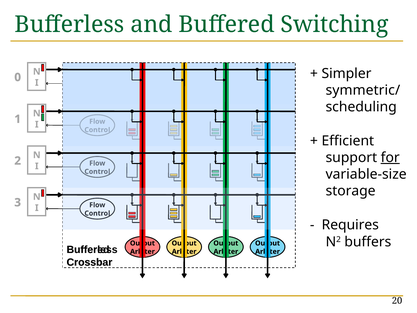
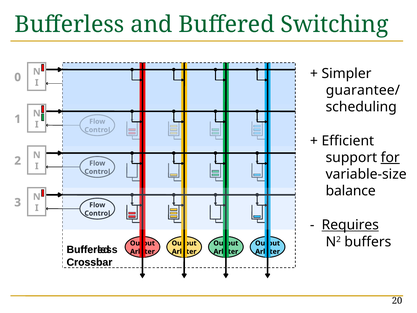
symmetric/: symmetric/ -> guarantee/
storage: storage -> balance
Requires underline: none -> present
